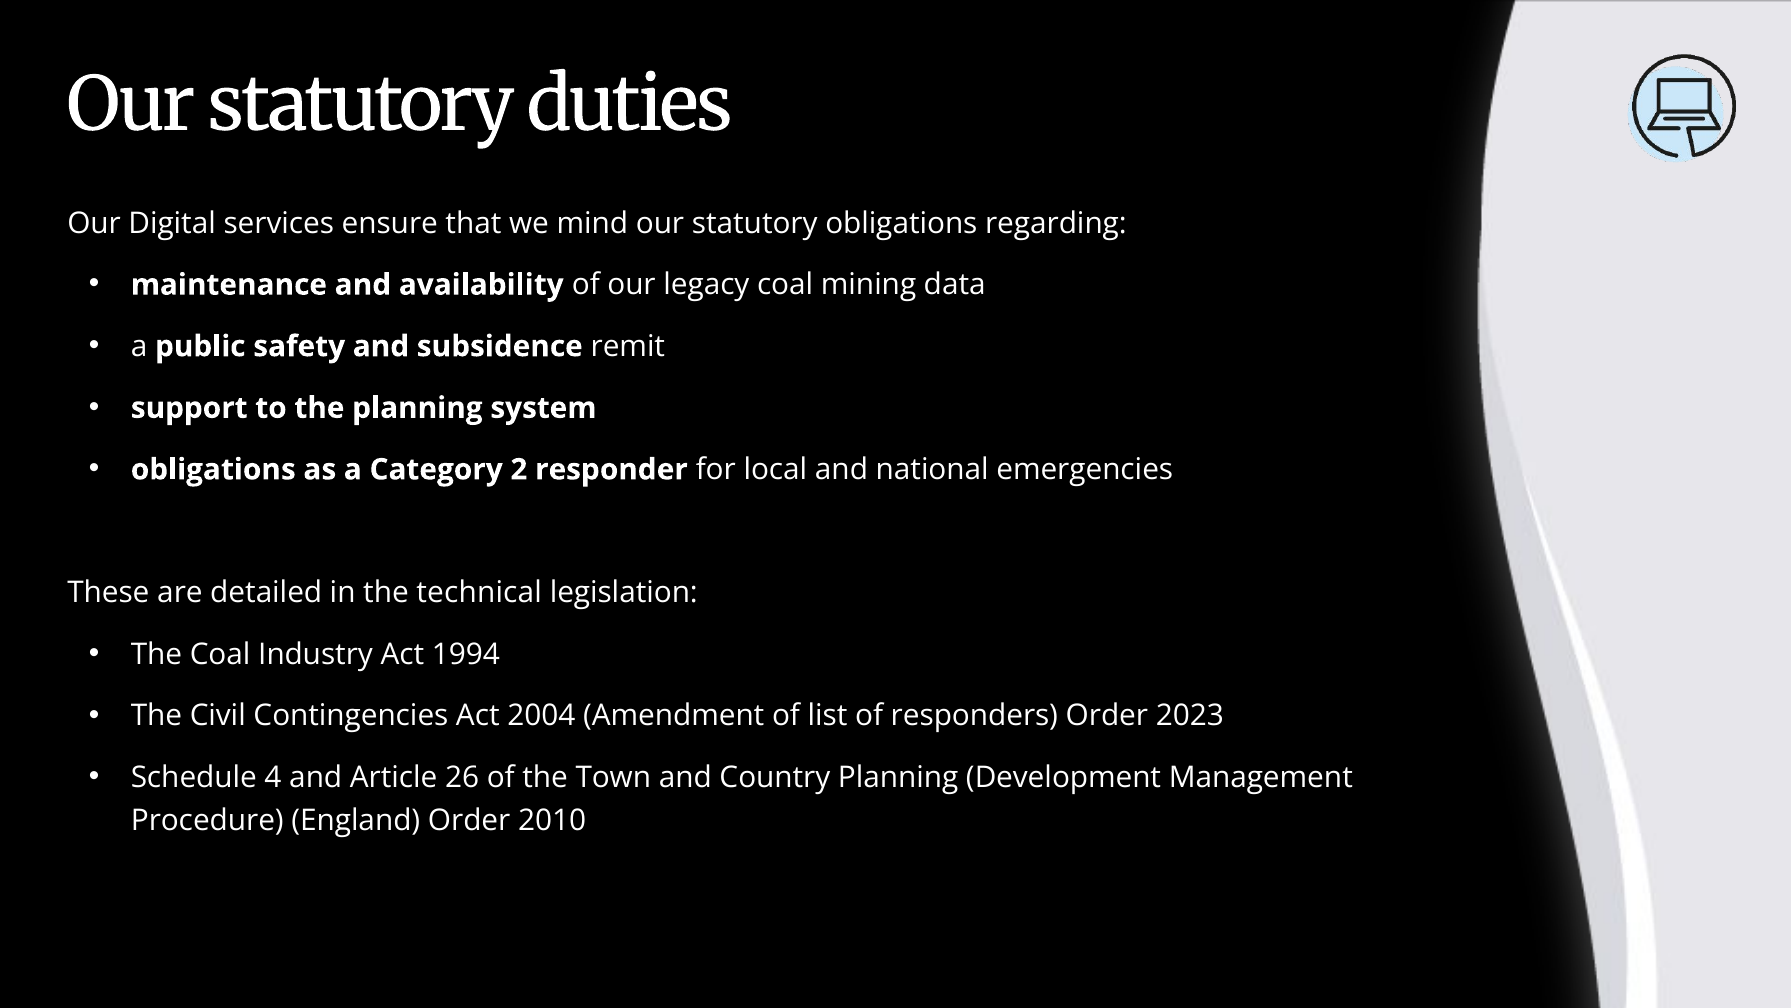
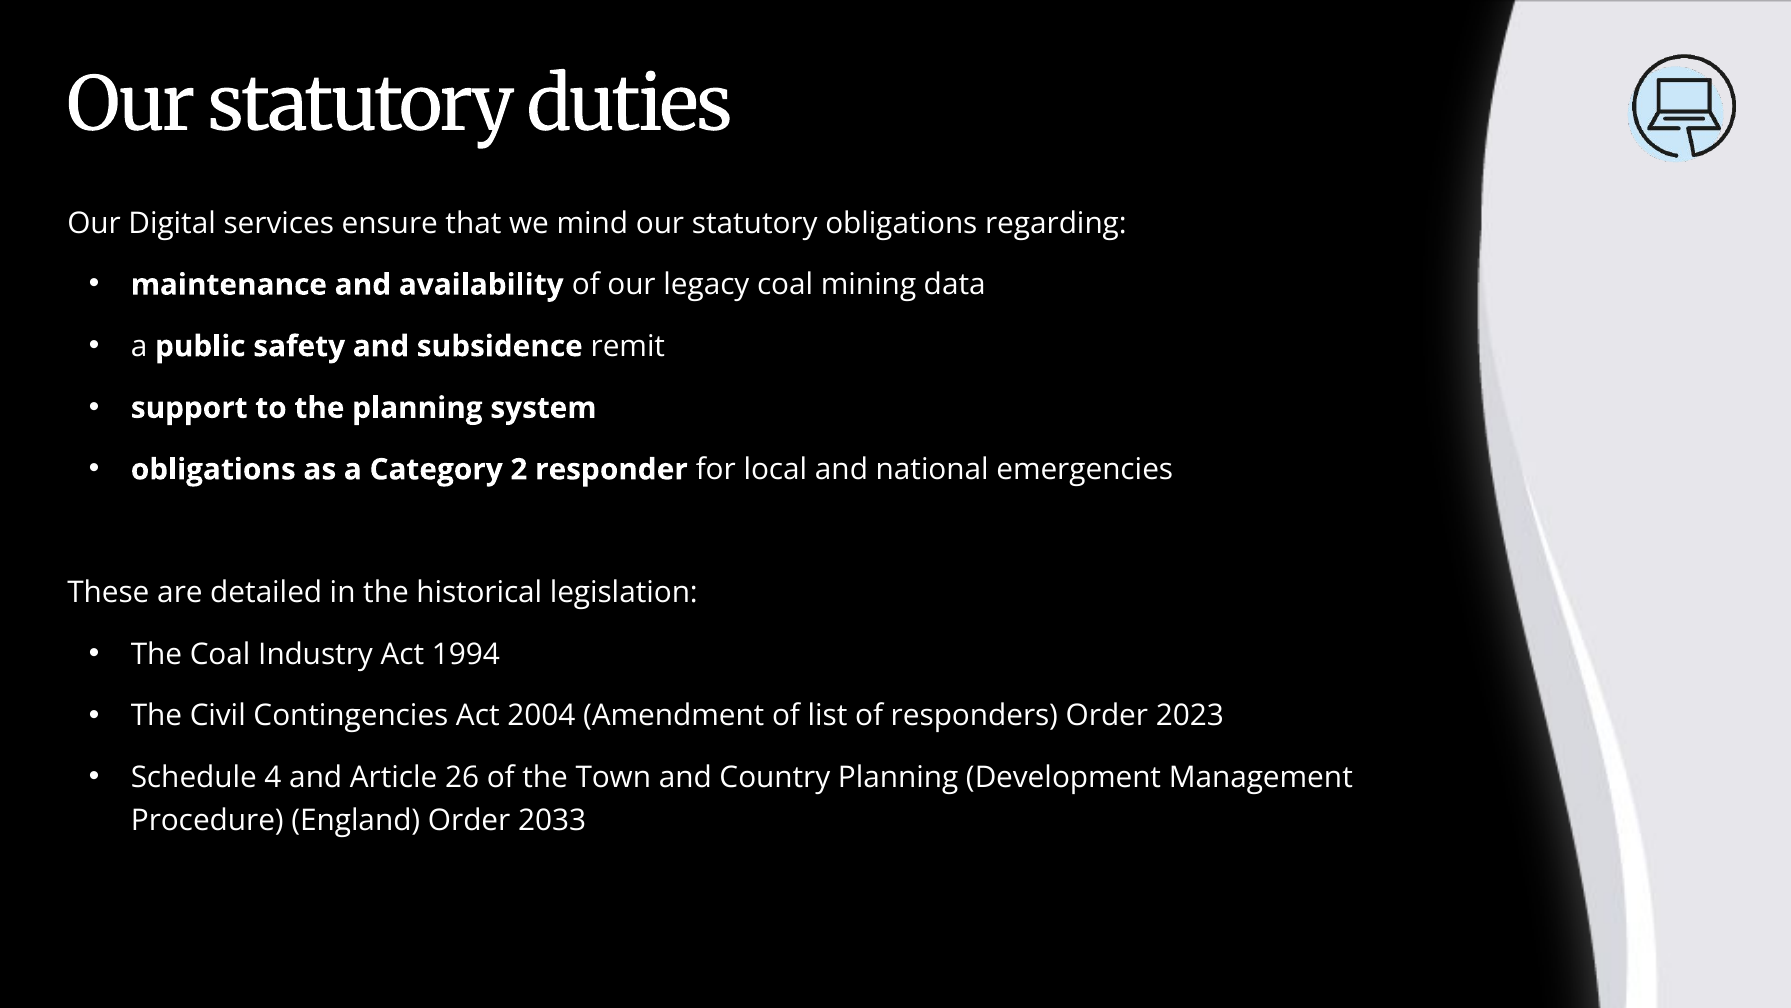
technical: technical -> historical
2010: 2010 -> 2033
